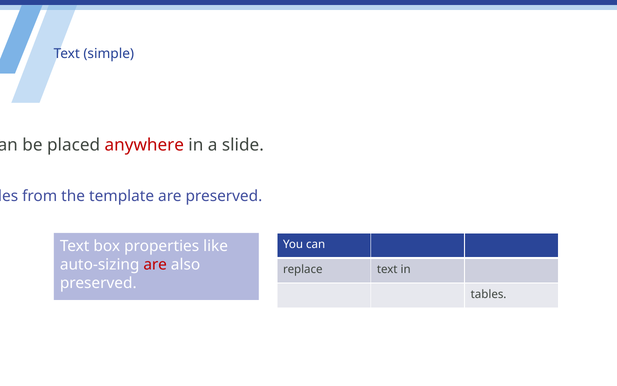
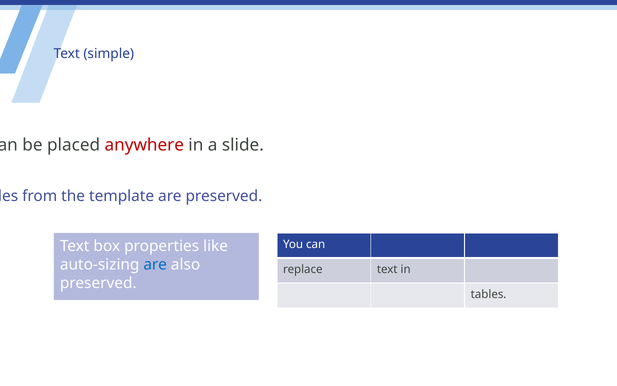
are at (155, 265) colour: red -> blue
